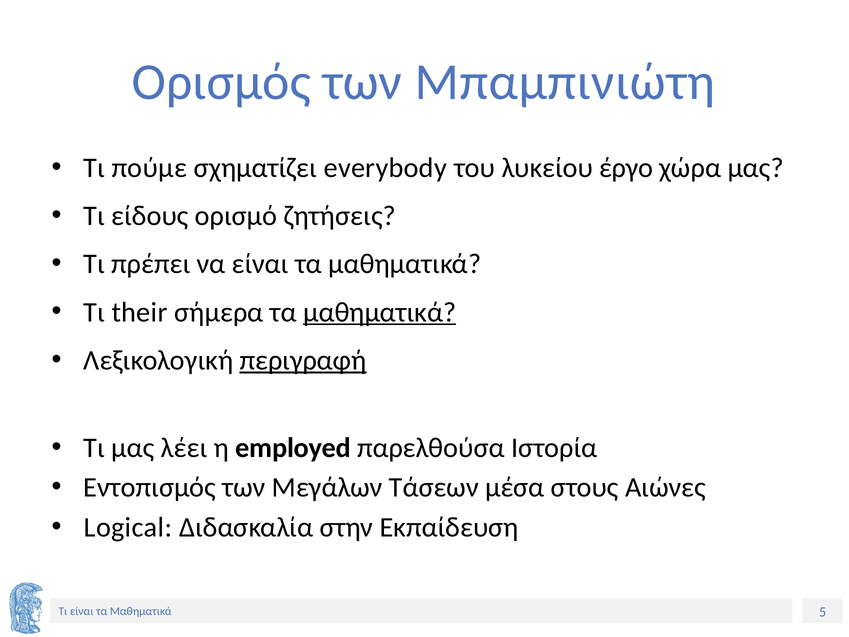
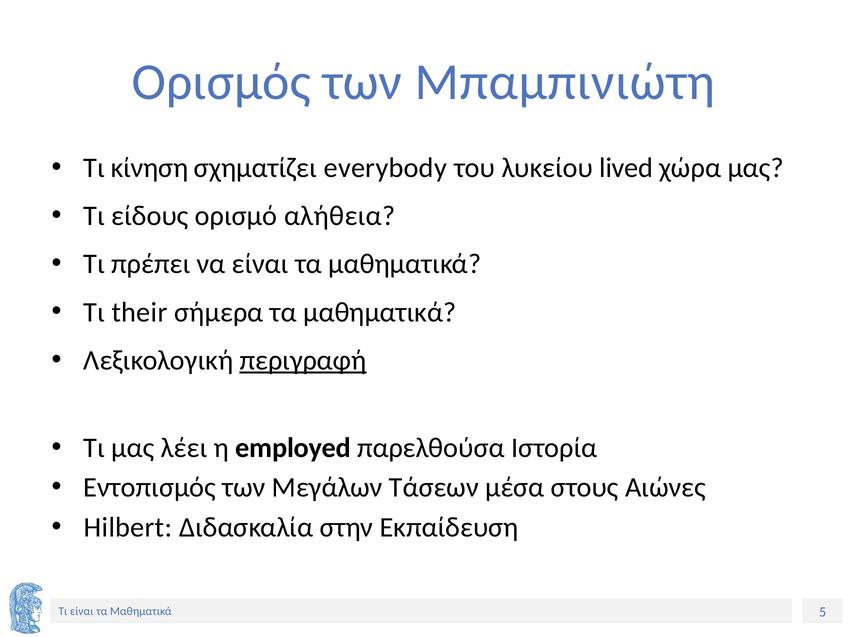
πούμε: πούμε -> κίνηση
έργο: έργο -> lived
ζητήσεις: ζητήσεις -> αλήθεια
μαθηματικά at (380, 312) underline: present -> none
Logical: Logical -> Hilbert
